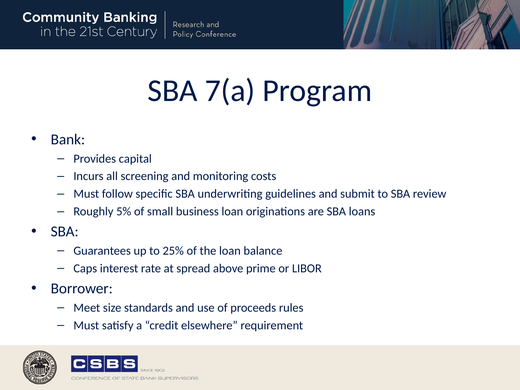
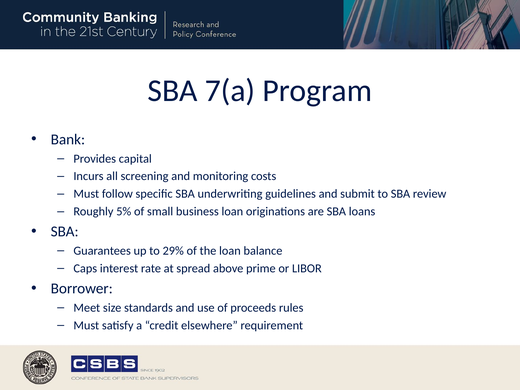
25%: 25% -> 29%
